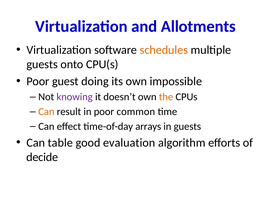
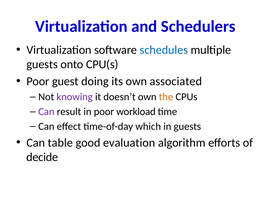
Allotments: Allotments -> Schedulers
schedules colour: orange -> blue
impossible: impossible -> associated
Can at (46, 111) colour: orange -> purple
common: common -> workload
arrays: arrays -> which
